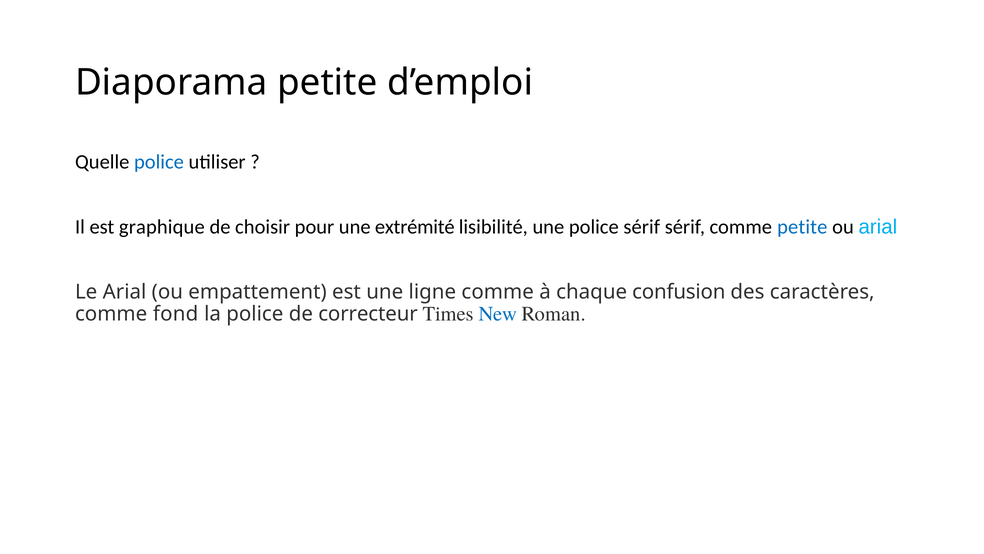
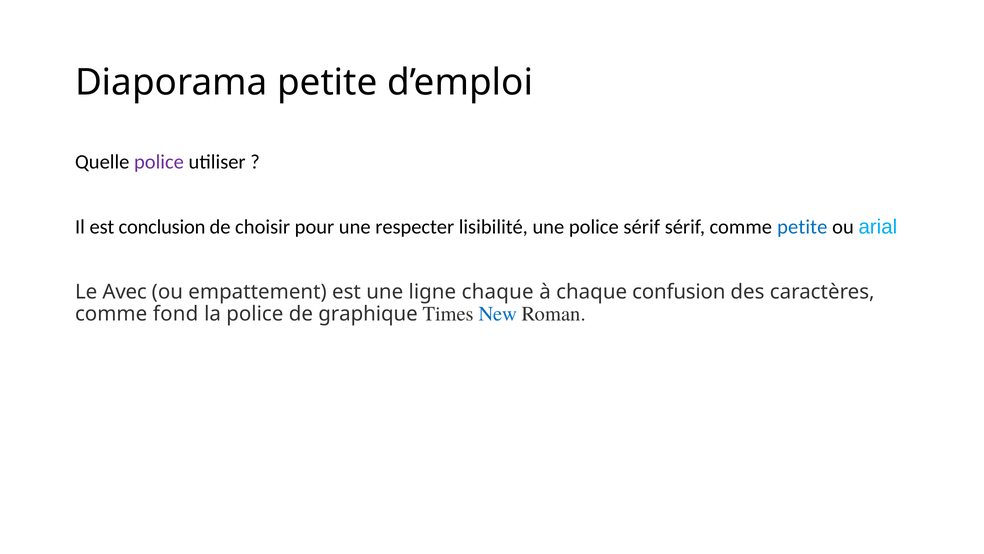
police at (159, 162) colour: blue -> purple
graphique: graphique -> conclusion
extrémité: extrémité -> respecter
Le Arial: Arial -> Avec
ligne comme: comme -> chaque
correcteur: correcteur -> graphique
